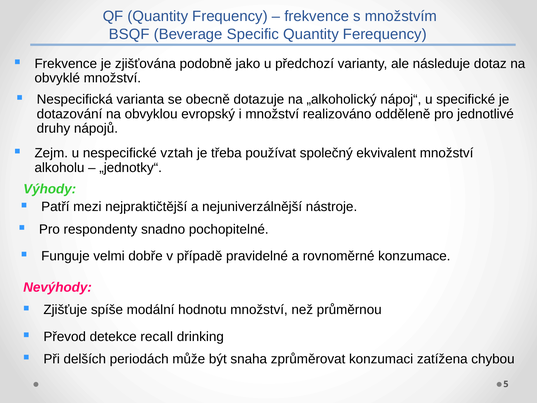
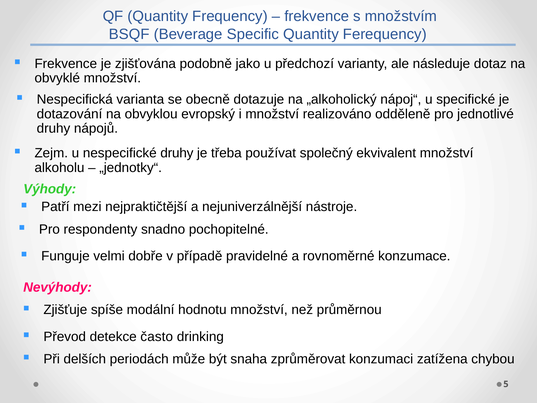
nespecifické vztah: vztah -> druhy
recall: recall -> často
